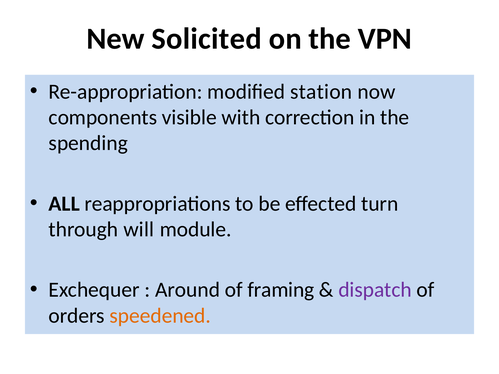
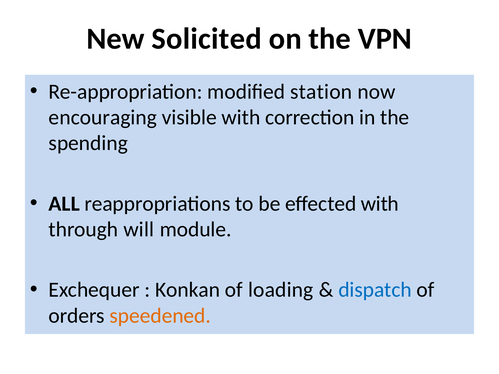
components: components -> encouraging
effected turn: turn -> with
Around: Around -> Konkan
framing: framing -> loading
dispatch colour: purple -> blue
